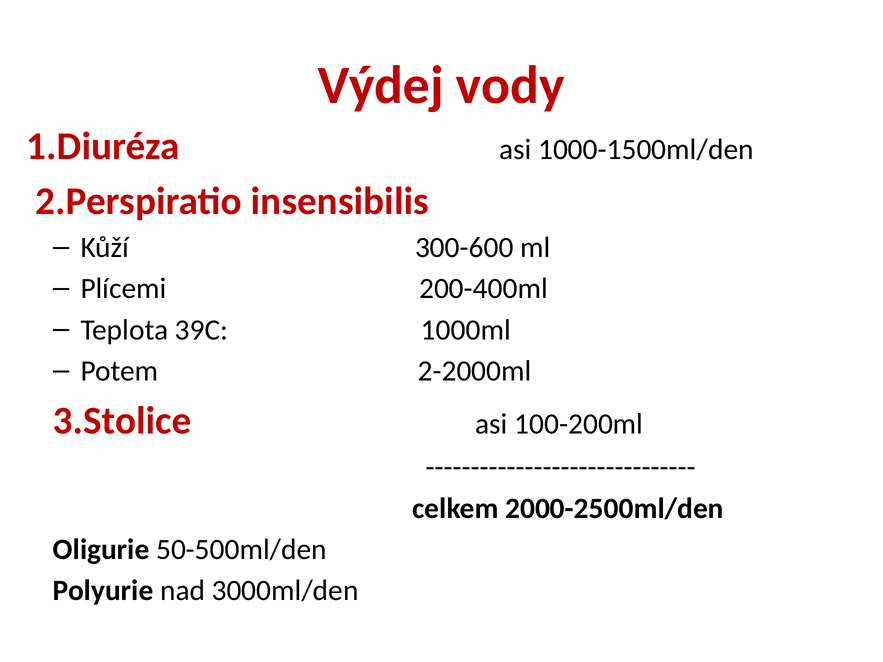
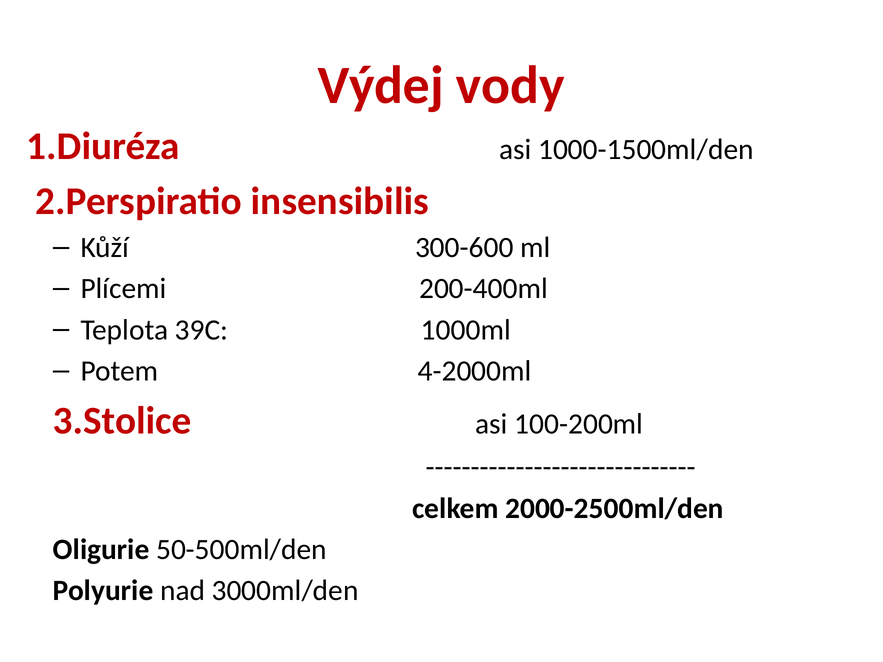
2-2000ml: 2-2000ml -> 4-2000ml
